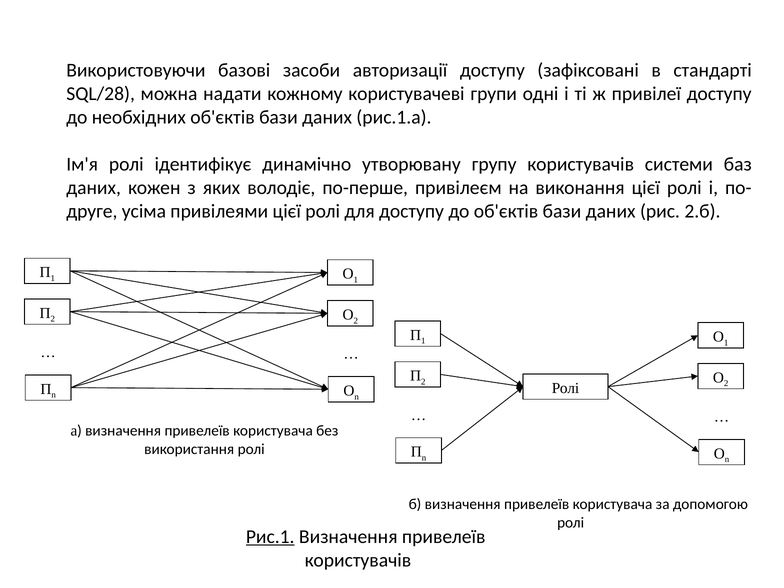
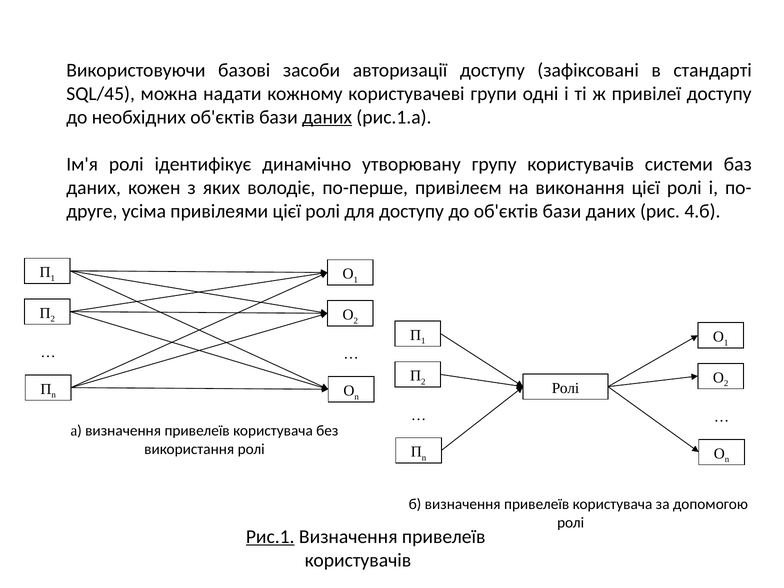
SQL/28: SQL/28 -> SQL/45
даних at (327, 117) underline: none -> present
2.б: 2.б -> 4.б
